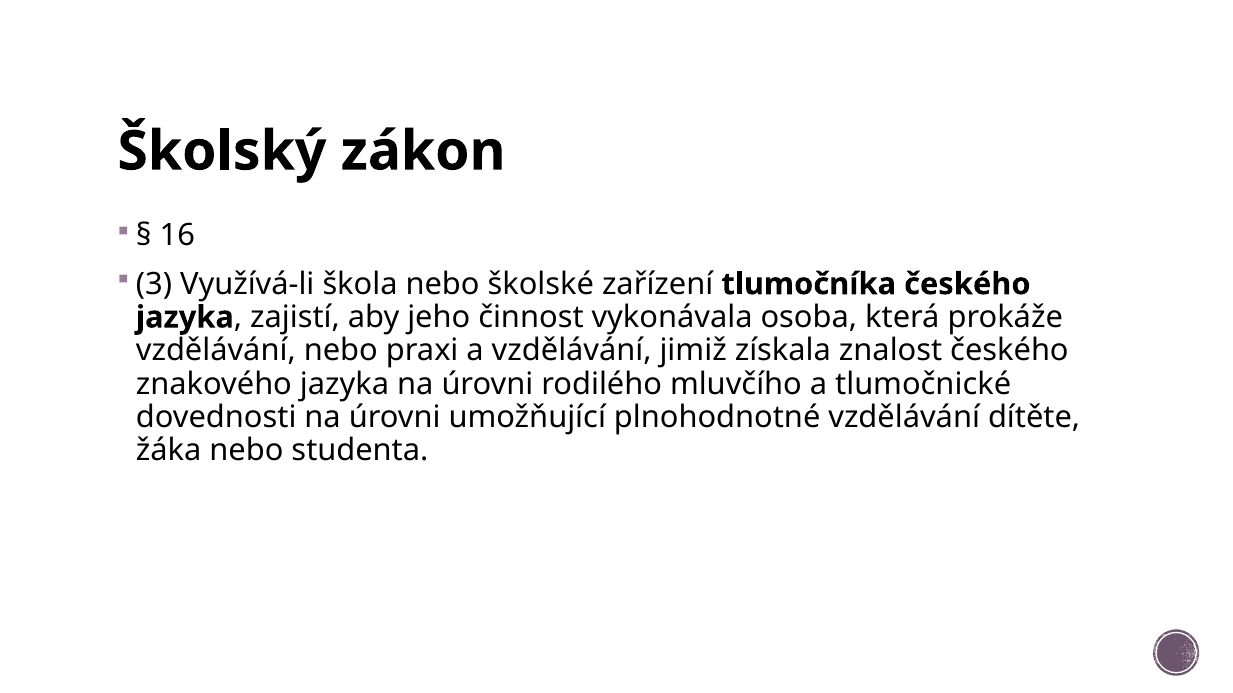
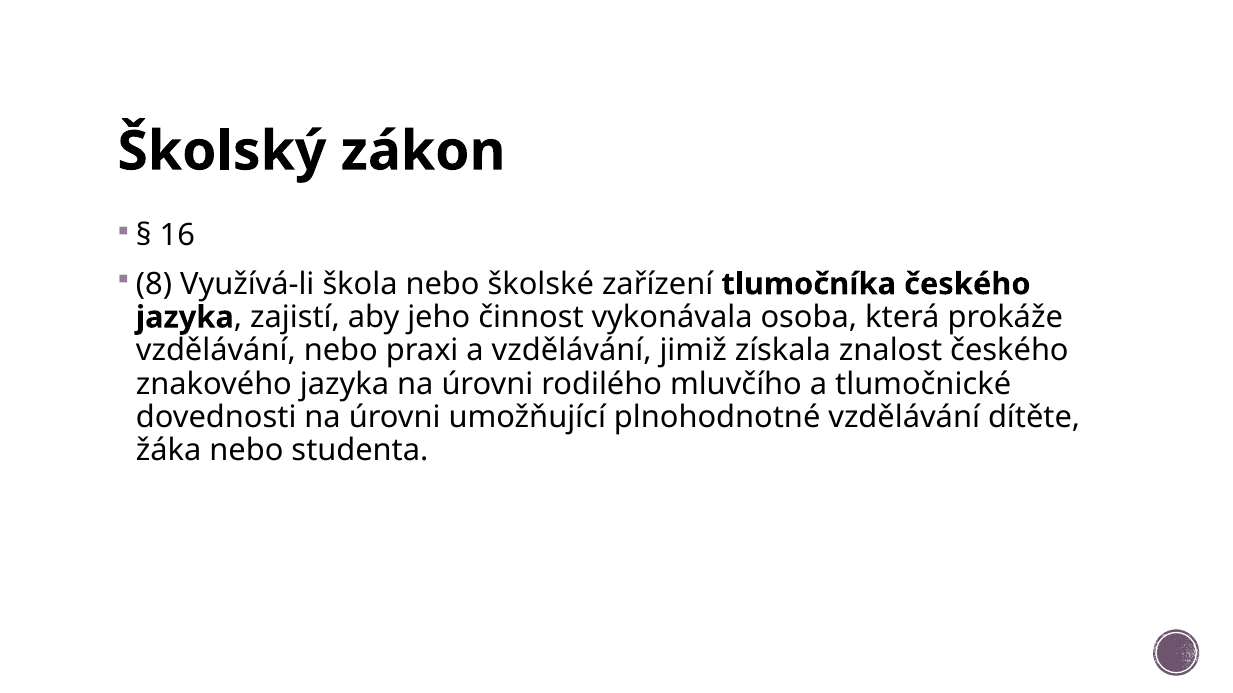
3: 3 -> 8
